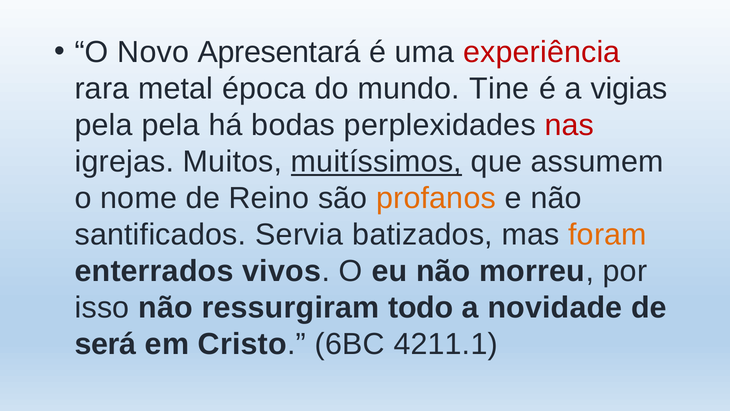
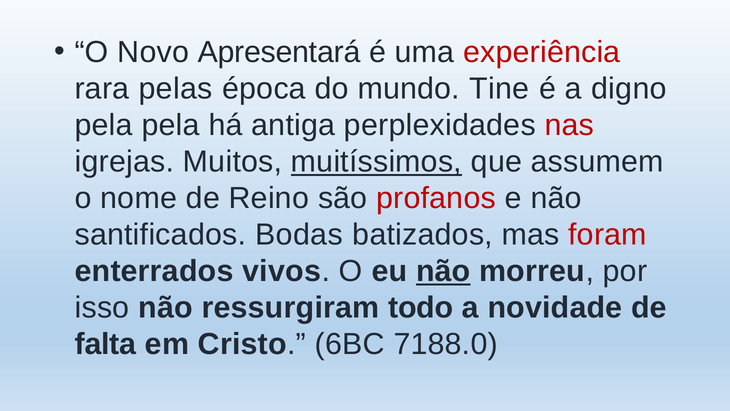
metal: metal -> pelas
vigias: vigias -> digno
bodas: bodas -> antiga
profanos colour: orange -> red
Servia: Servia -> Bodas
foram colour: orange -> red
não at (443, 271) underline: none -> present
será: será -> falta
4211.1: 4211.1 -> 7188.0
